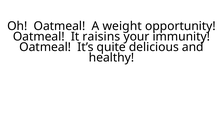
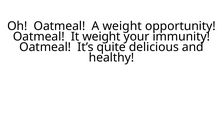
It raisins: raisins -> weight
